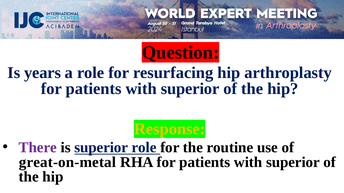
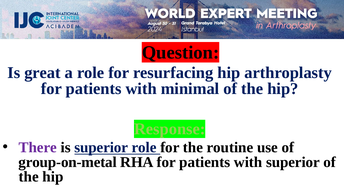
years: years -> great
superior at (190, 89): superior -> minimal
Response colour: yellow -> light green
great-on-metal: great-on-metal -> group-on-metal
